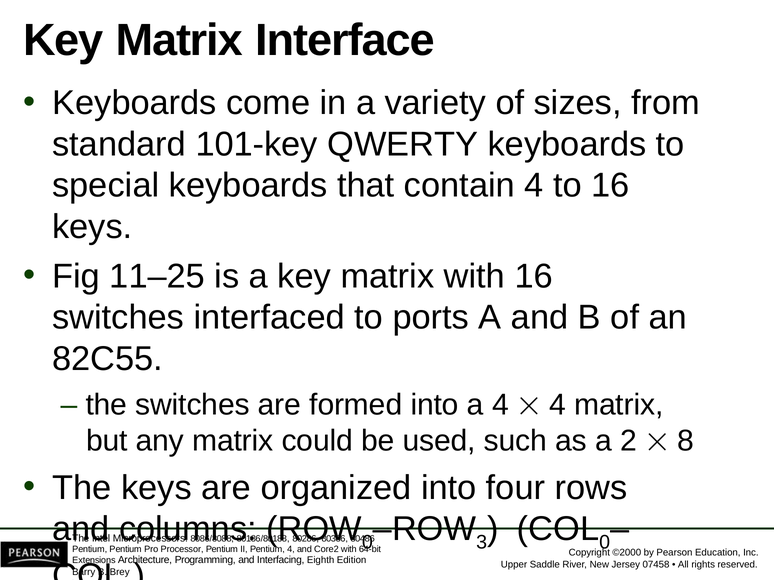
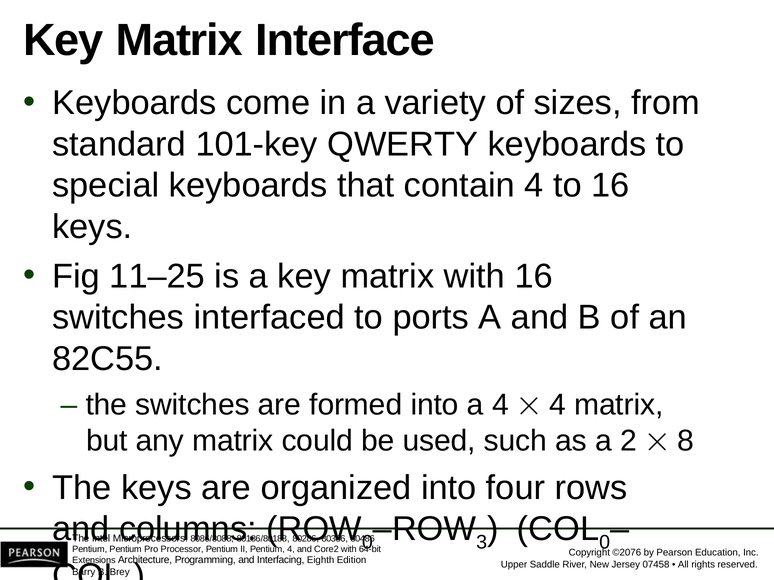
©2000: ©2000 -> ©2076
